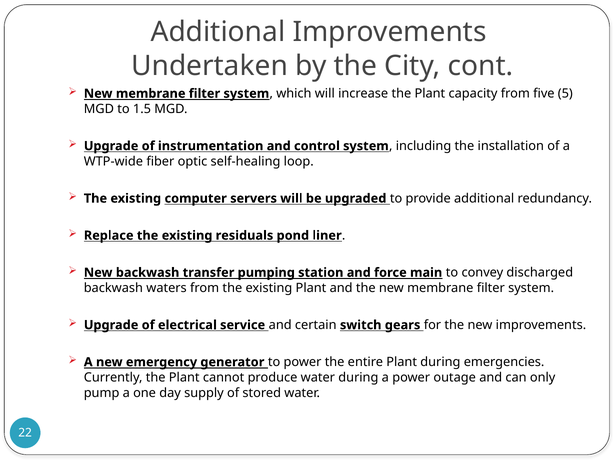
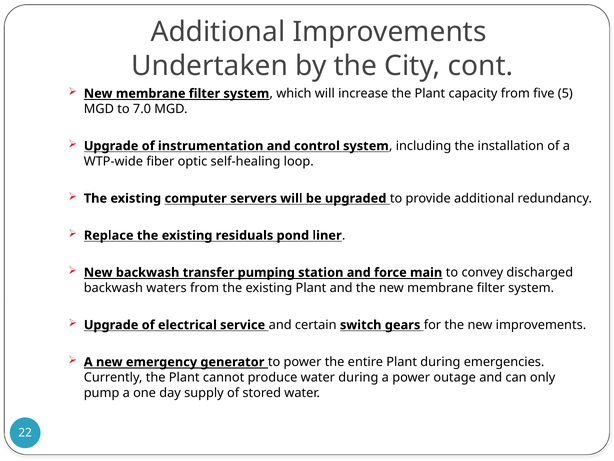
1.5: 1.5 -> 7.0
